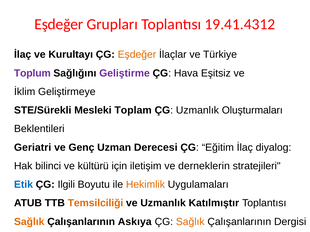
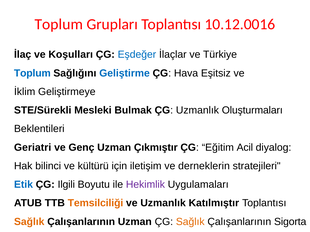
Eşdeğer at (59, 24): Eşdeğer -> Toplum
19.41.4312: 19.41.4312 -> 10.12.0016
Kurultayı: Kurultayı -> Koşulları
Eşdeğer at (137, 55) colour: orange -> blue
Toplum at (32, 73) colour: purple -> blue
Geliştirme colour: purple -> blue
Toplam: Toplam -> Bulmak
Derecesi: Derecesi -> Çıkmıştır
Eğitim İlaç: İlaç -> Acil
Hekimlik colour: orange -> purple
Çalışanlarının Askıya: Askıya -> Uzman
Dergisi: Dergisi -> Sigorta
